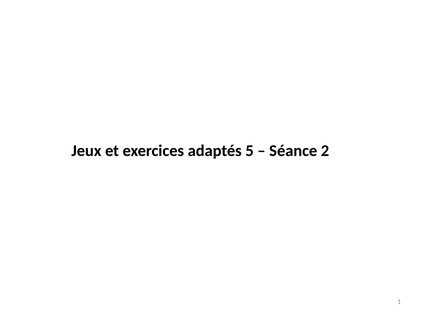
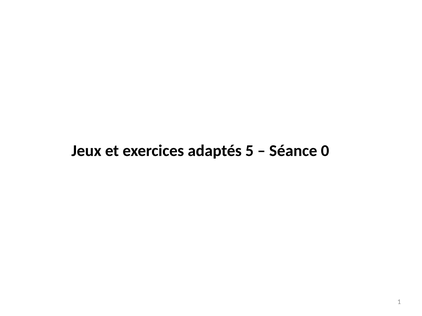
2: 2 -> 0
